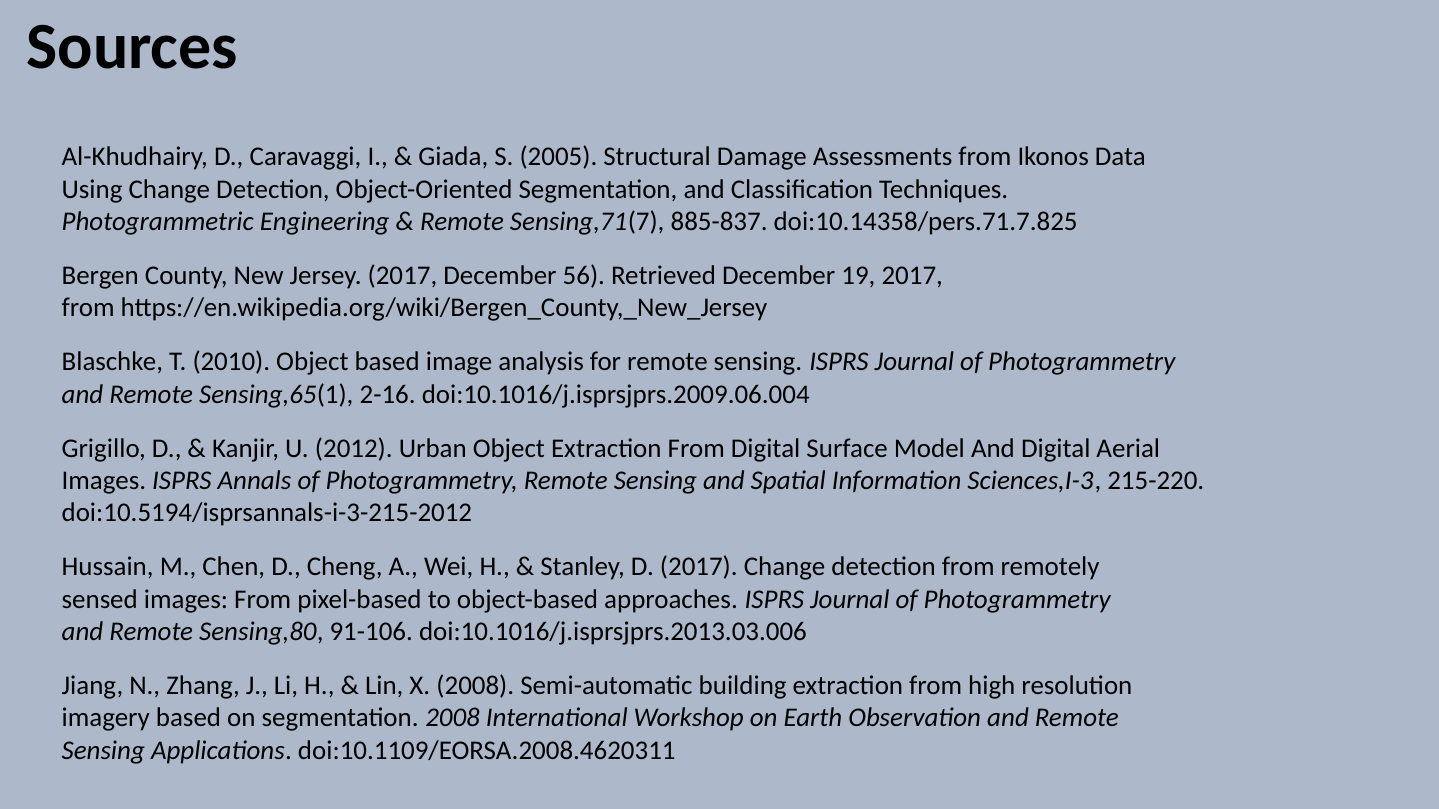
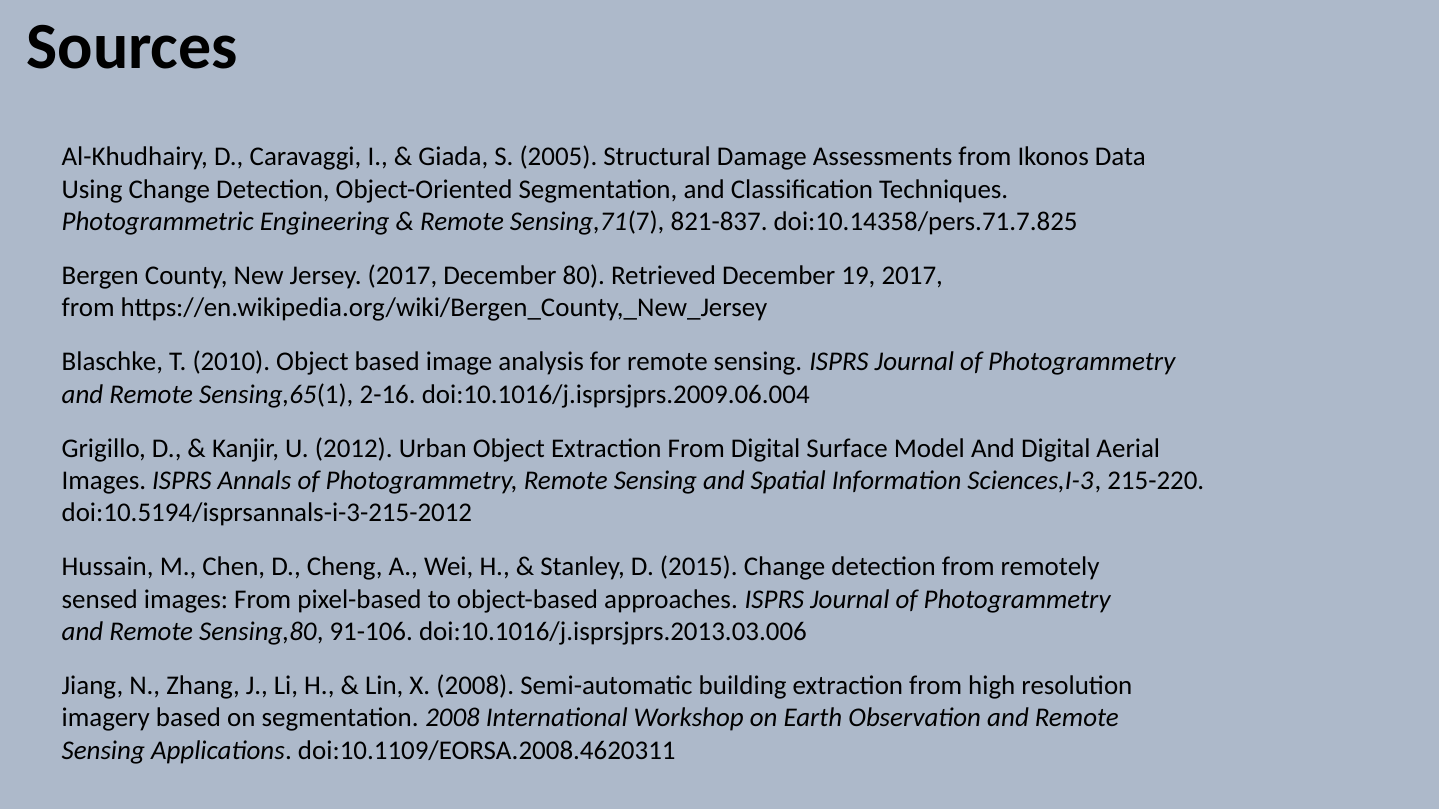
885-837: 885-837 -> 821-837
56: 56 -> 80
D 2017: 2017 -> 2015
